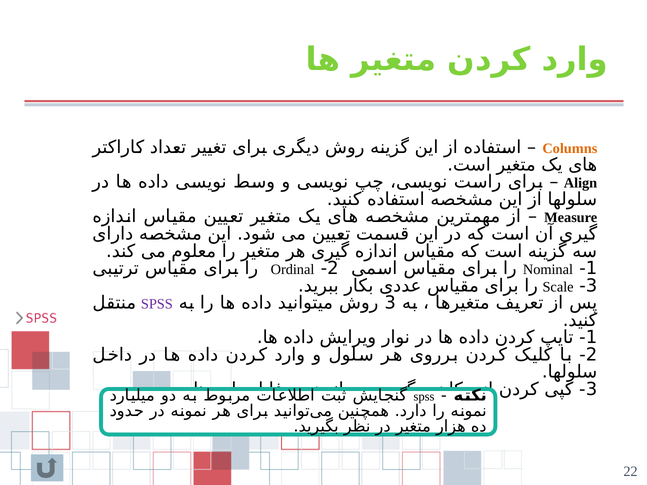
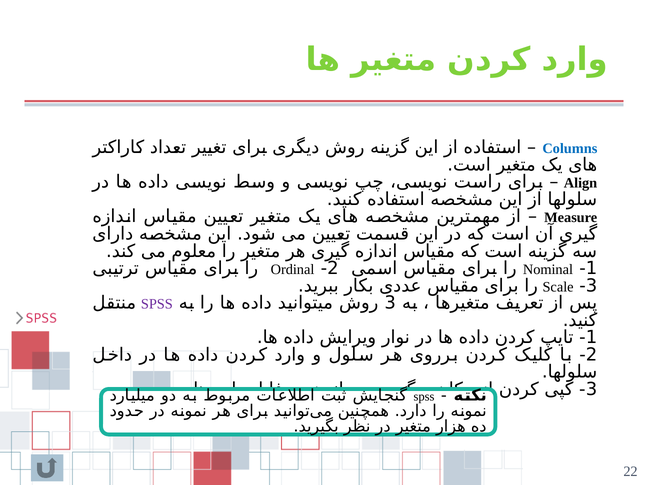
Columns colour: orange -> blue
